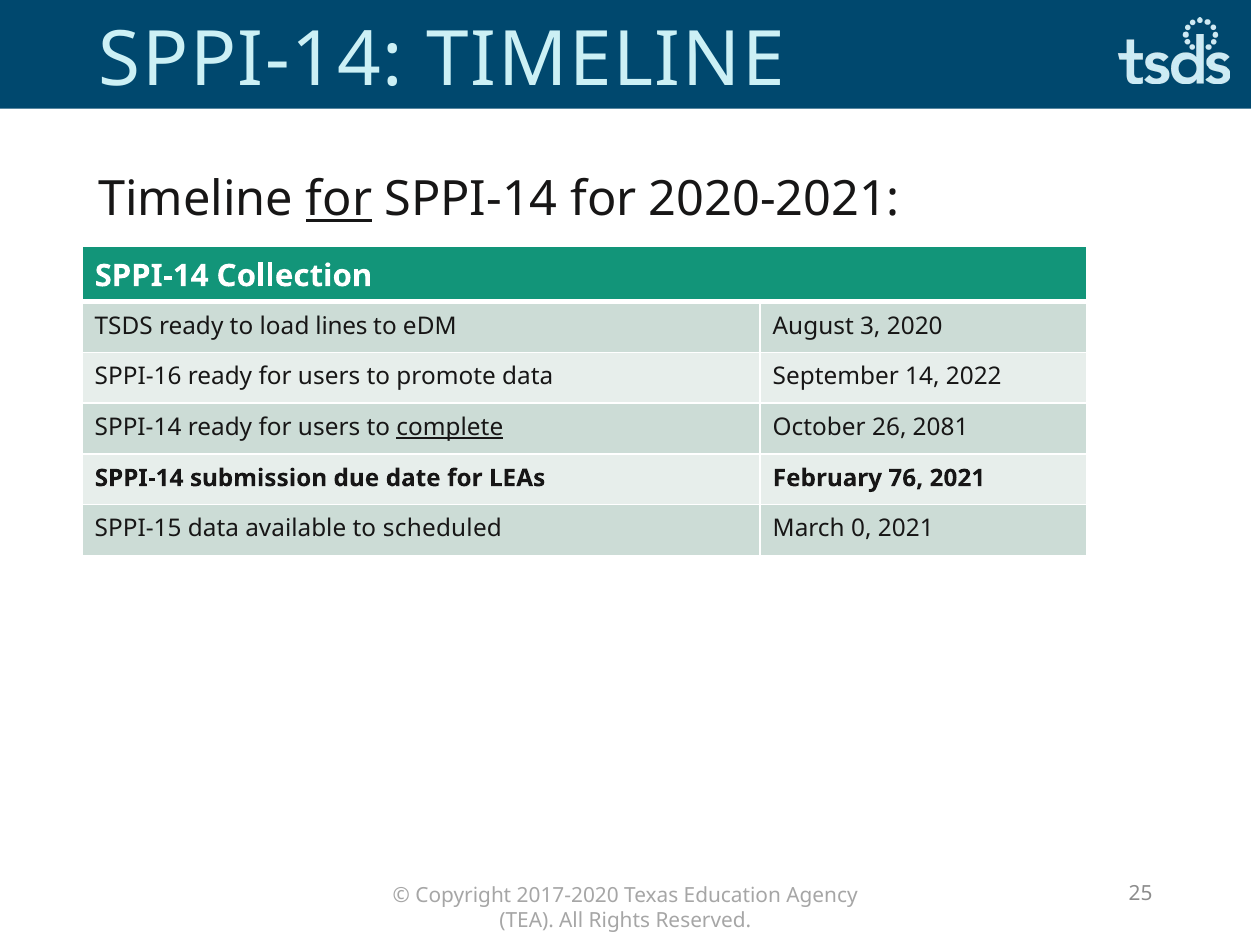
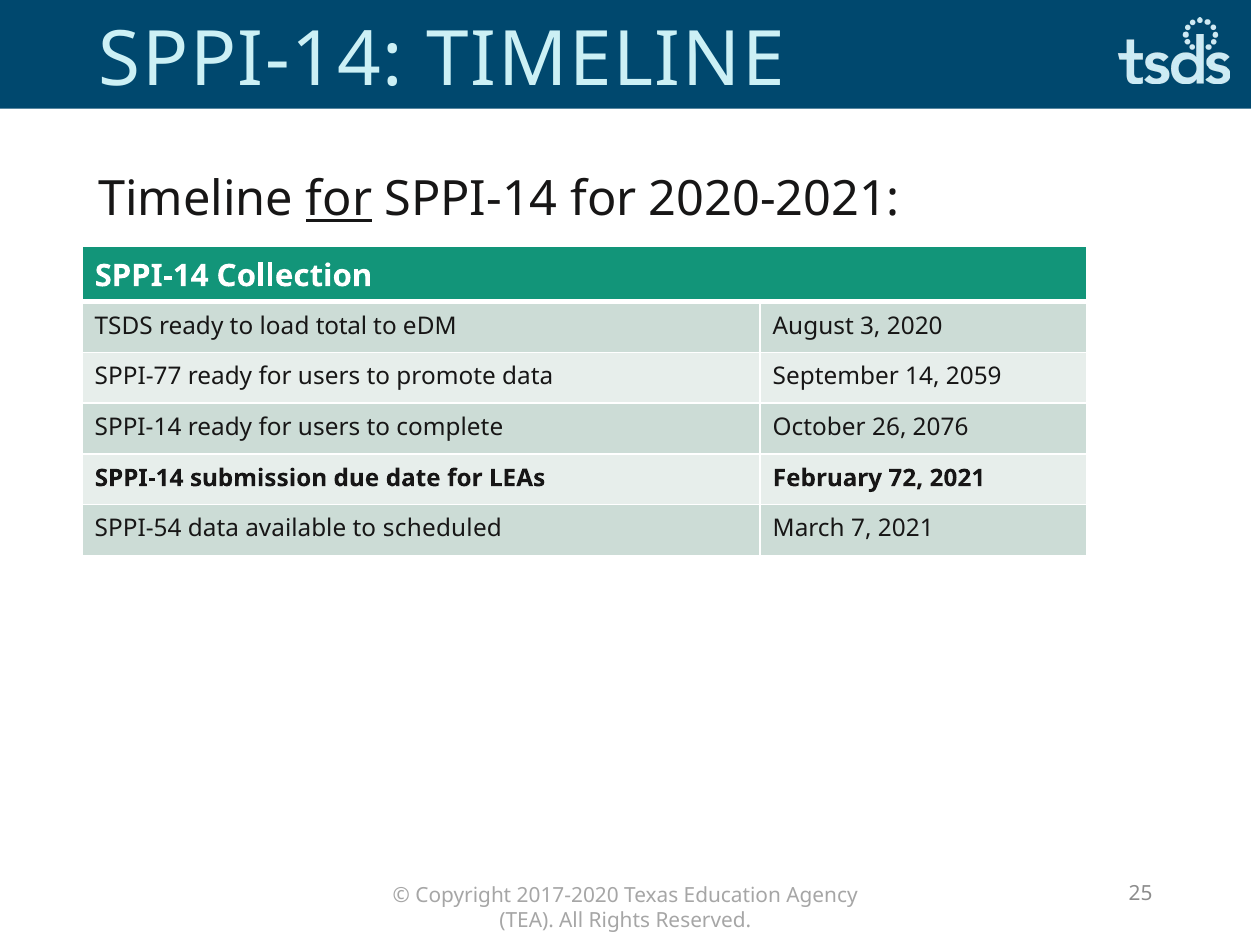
lines: lines -> total
SPPI-16: SPPI-16 -> SPPI-77
2022: 2022 -> 2059
complete underline: present -> none
2081: 2081 -> 2076
76: 76 -> 72
SPPI-15: SPPI-15 -> SPPI-54
0: 0 -> 7
